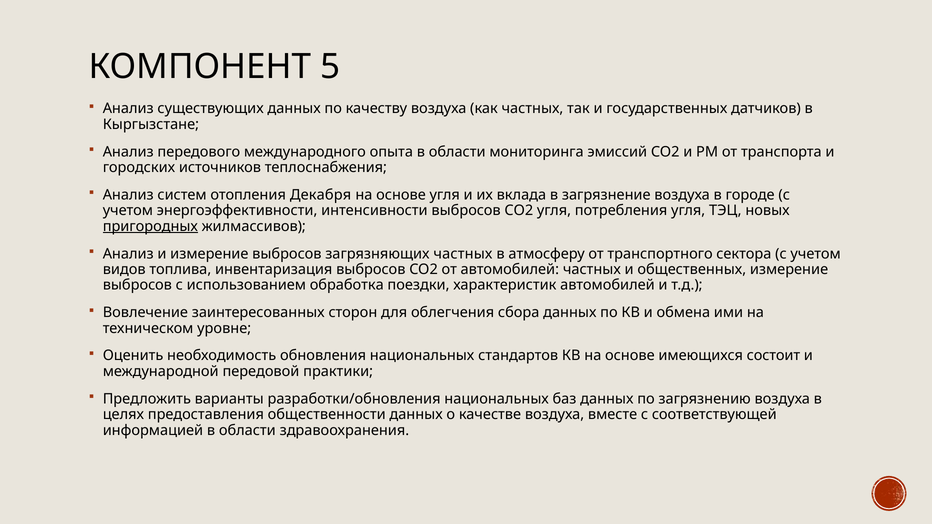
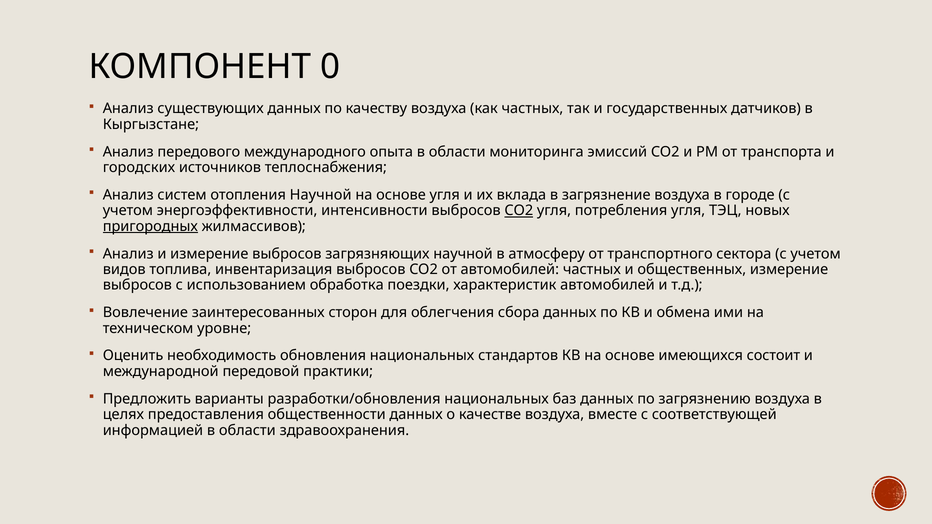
5: 5 -> 0
отопления Декабря: Декабря -> Научной
CO2 at (519, 211) underline: none -> present
загрязняющих частных: частных -> научной
